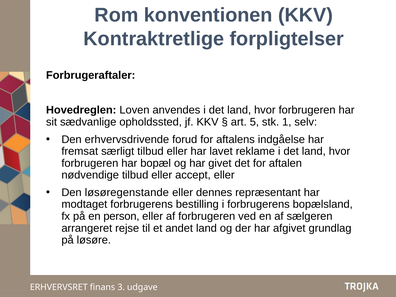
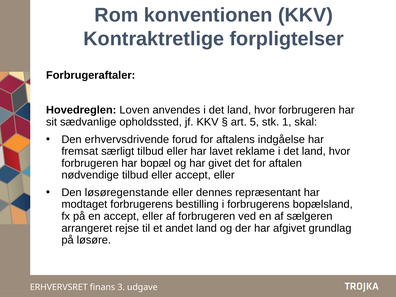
selv: selv -> skal
en person: person -> accept
